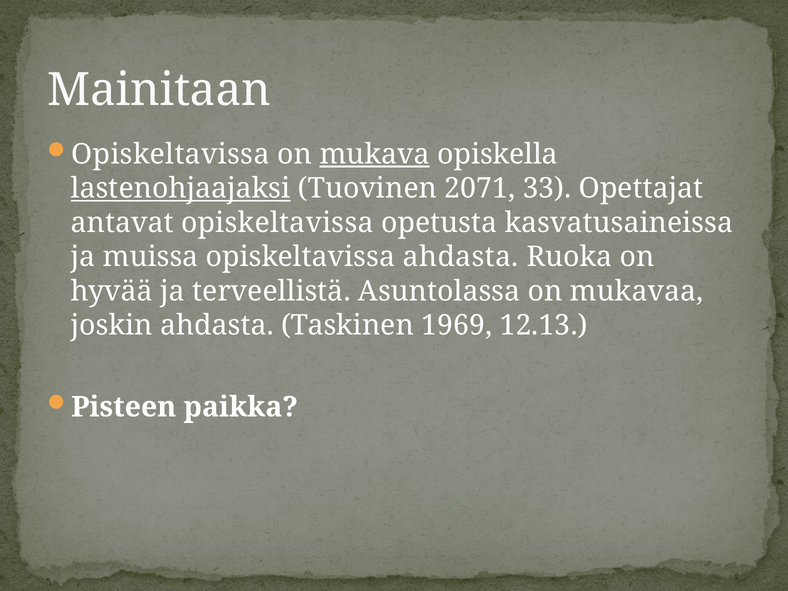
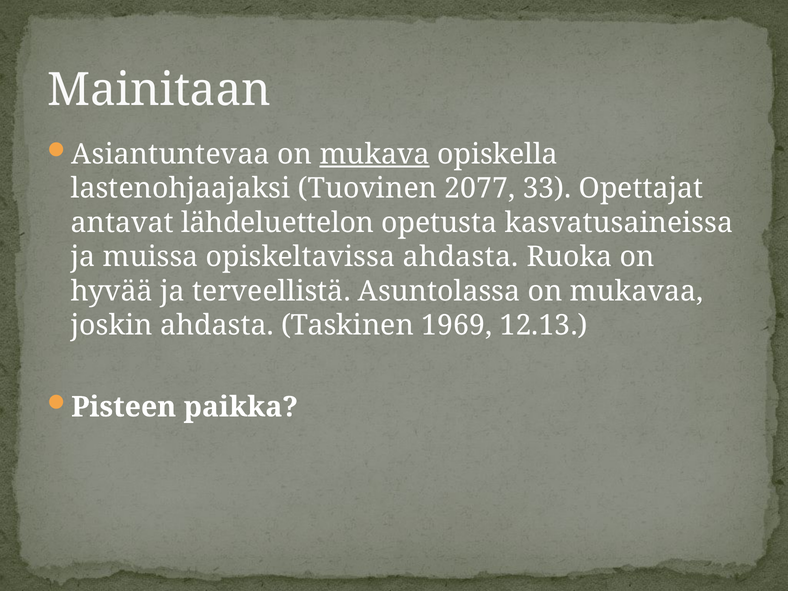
Opiskeltavissa at (170, 154): Opiskeltavissa -> Asiantuntevaa
lastenohjaajaksi underline: present -> none
2071: 2071 -> 2077
antavat opiskeltavissa: opiskeltavissa -> lähdeluettelon
